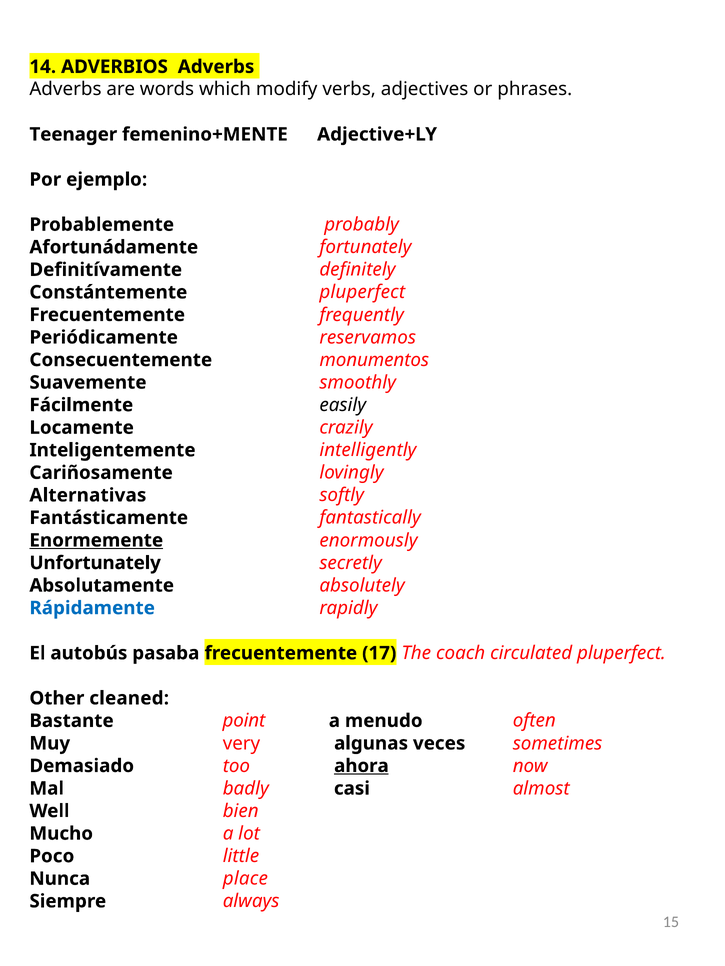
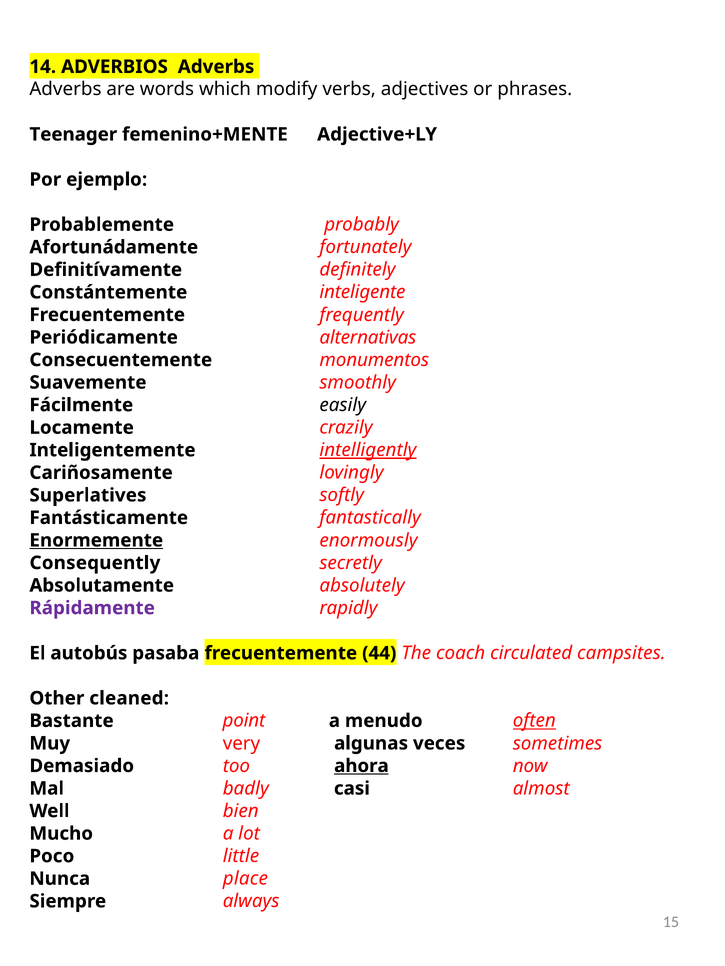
Constántemente pluperfect: pluperfect -> inteligente
reservamos: reservamos -> alternativas
intelligently underline: none -> present
Alternativas: Alternativas -> Superlatives
Unfortunately: Unfortunately -> Consequently
Rápidamente colour: blue -> purple
17: 17 -> 44
circulated pluperfect: pluperfect -> campsites
often underline: none -> present
